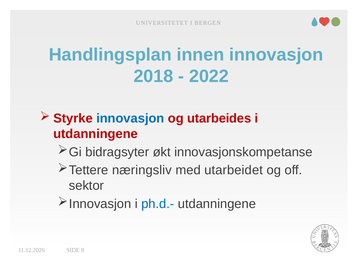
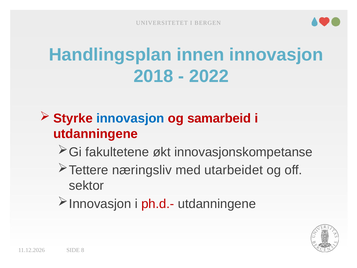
utarbeides: utarbeides -> samarbeid
bidragsyter: bidragsyter -> fakultetene
ph.d.- colour: blue -> red
